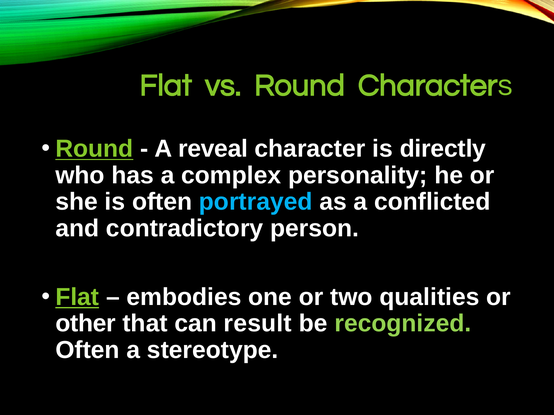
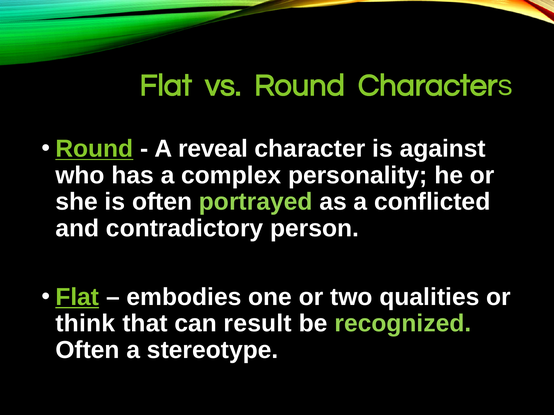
directly: directly -> against
portrayed colour: light blue -> light green
other: other -> think
